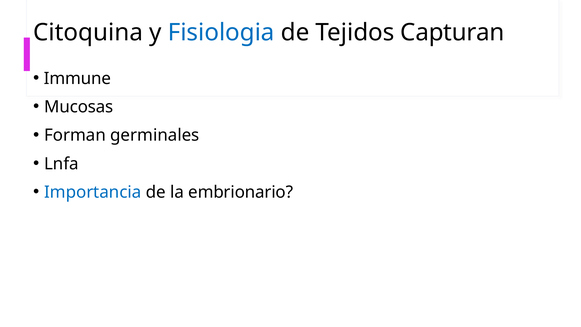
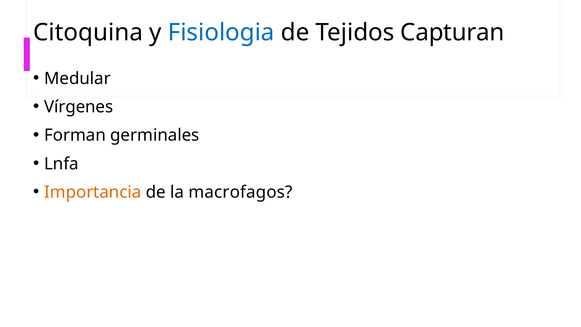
Immune: Immune -> Medular
Mucosas: Mucosas -> Vírgenes
Importancia colour: blue -> orange
embrionario: embrionario -> macrofagos
